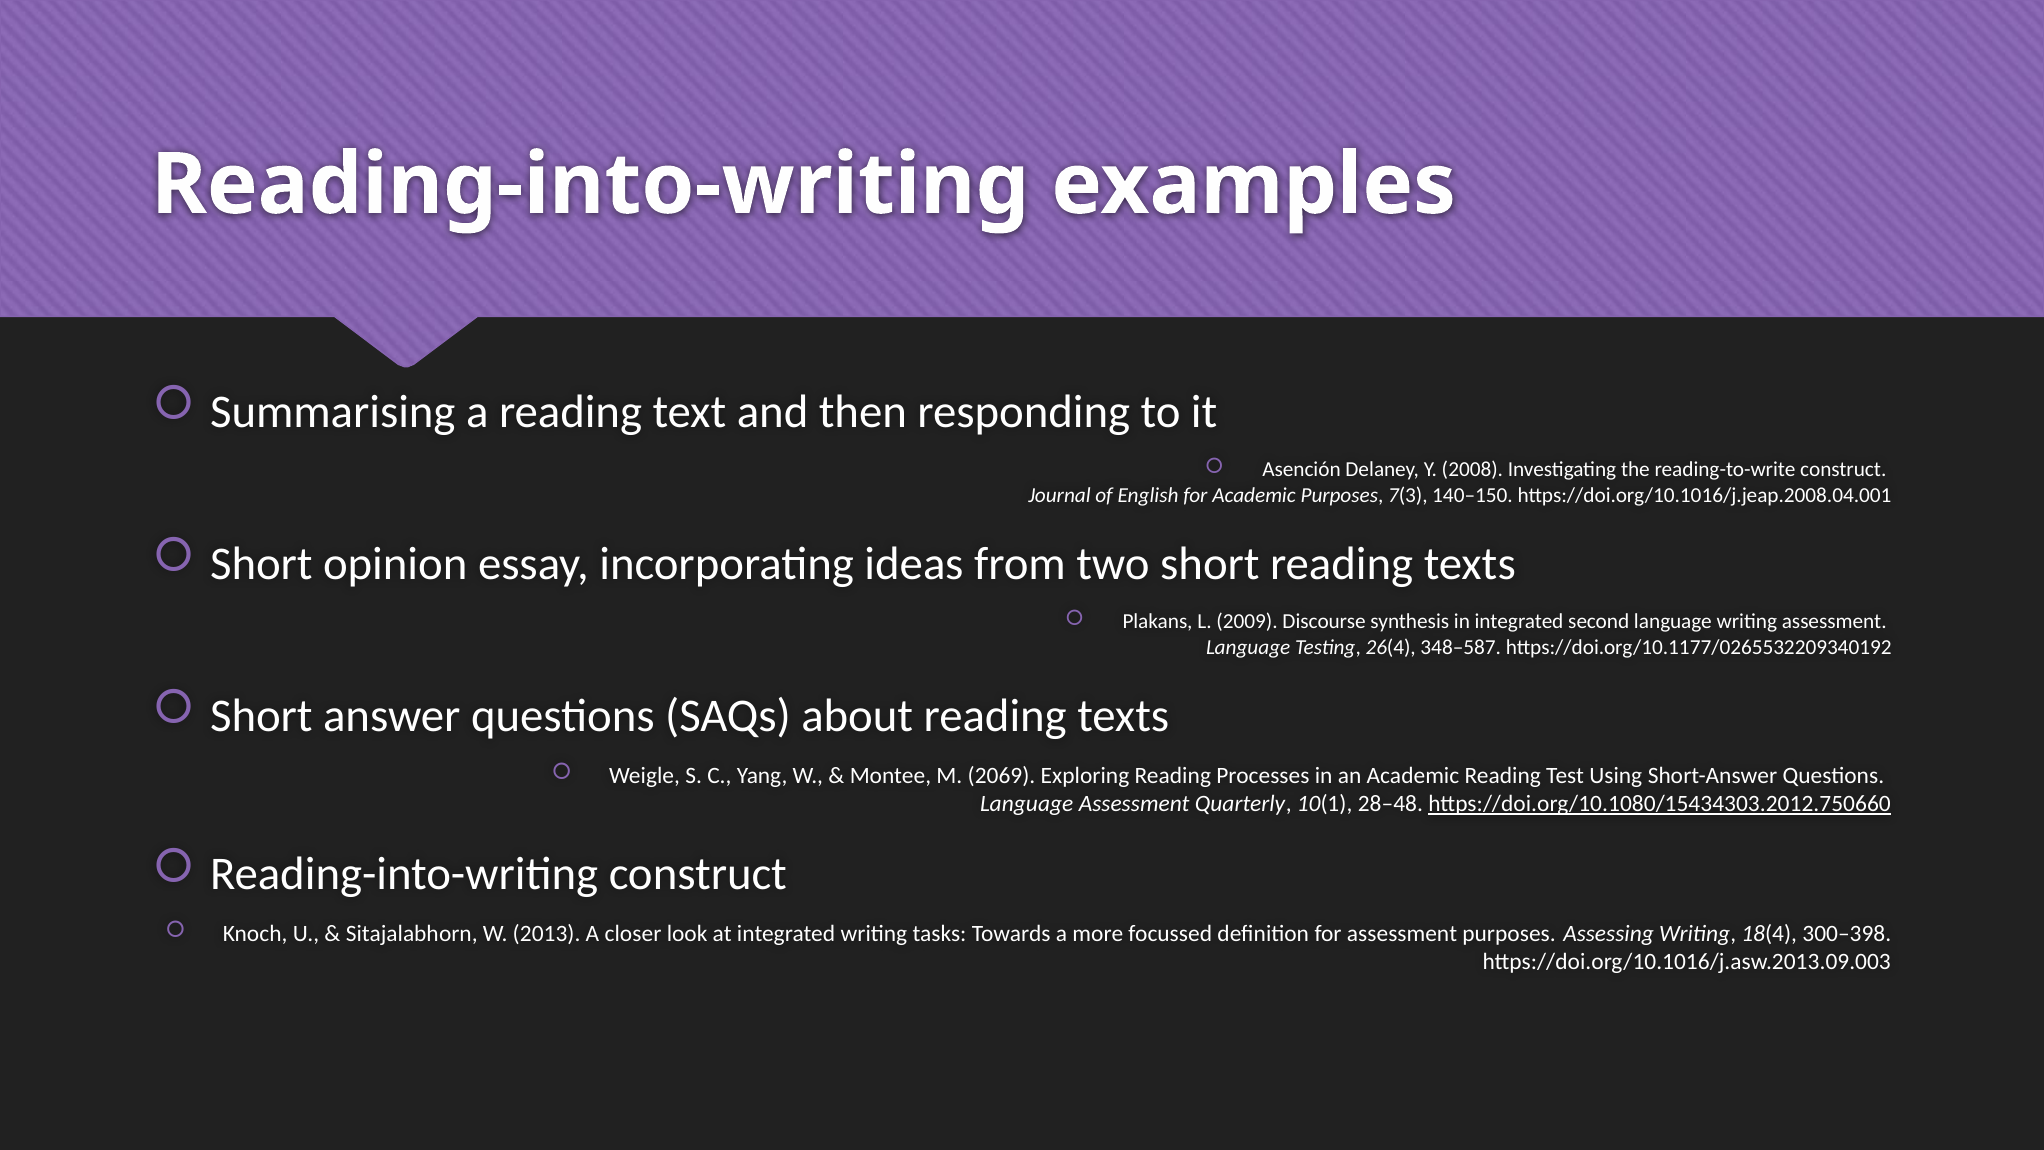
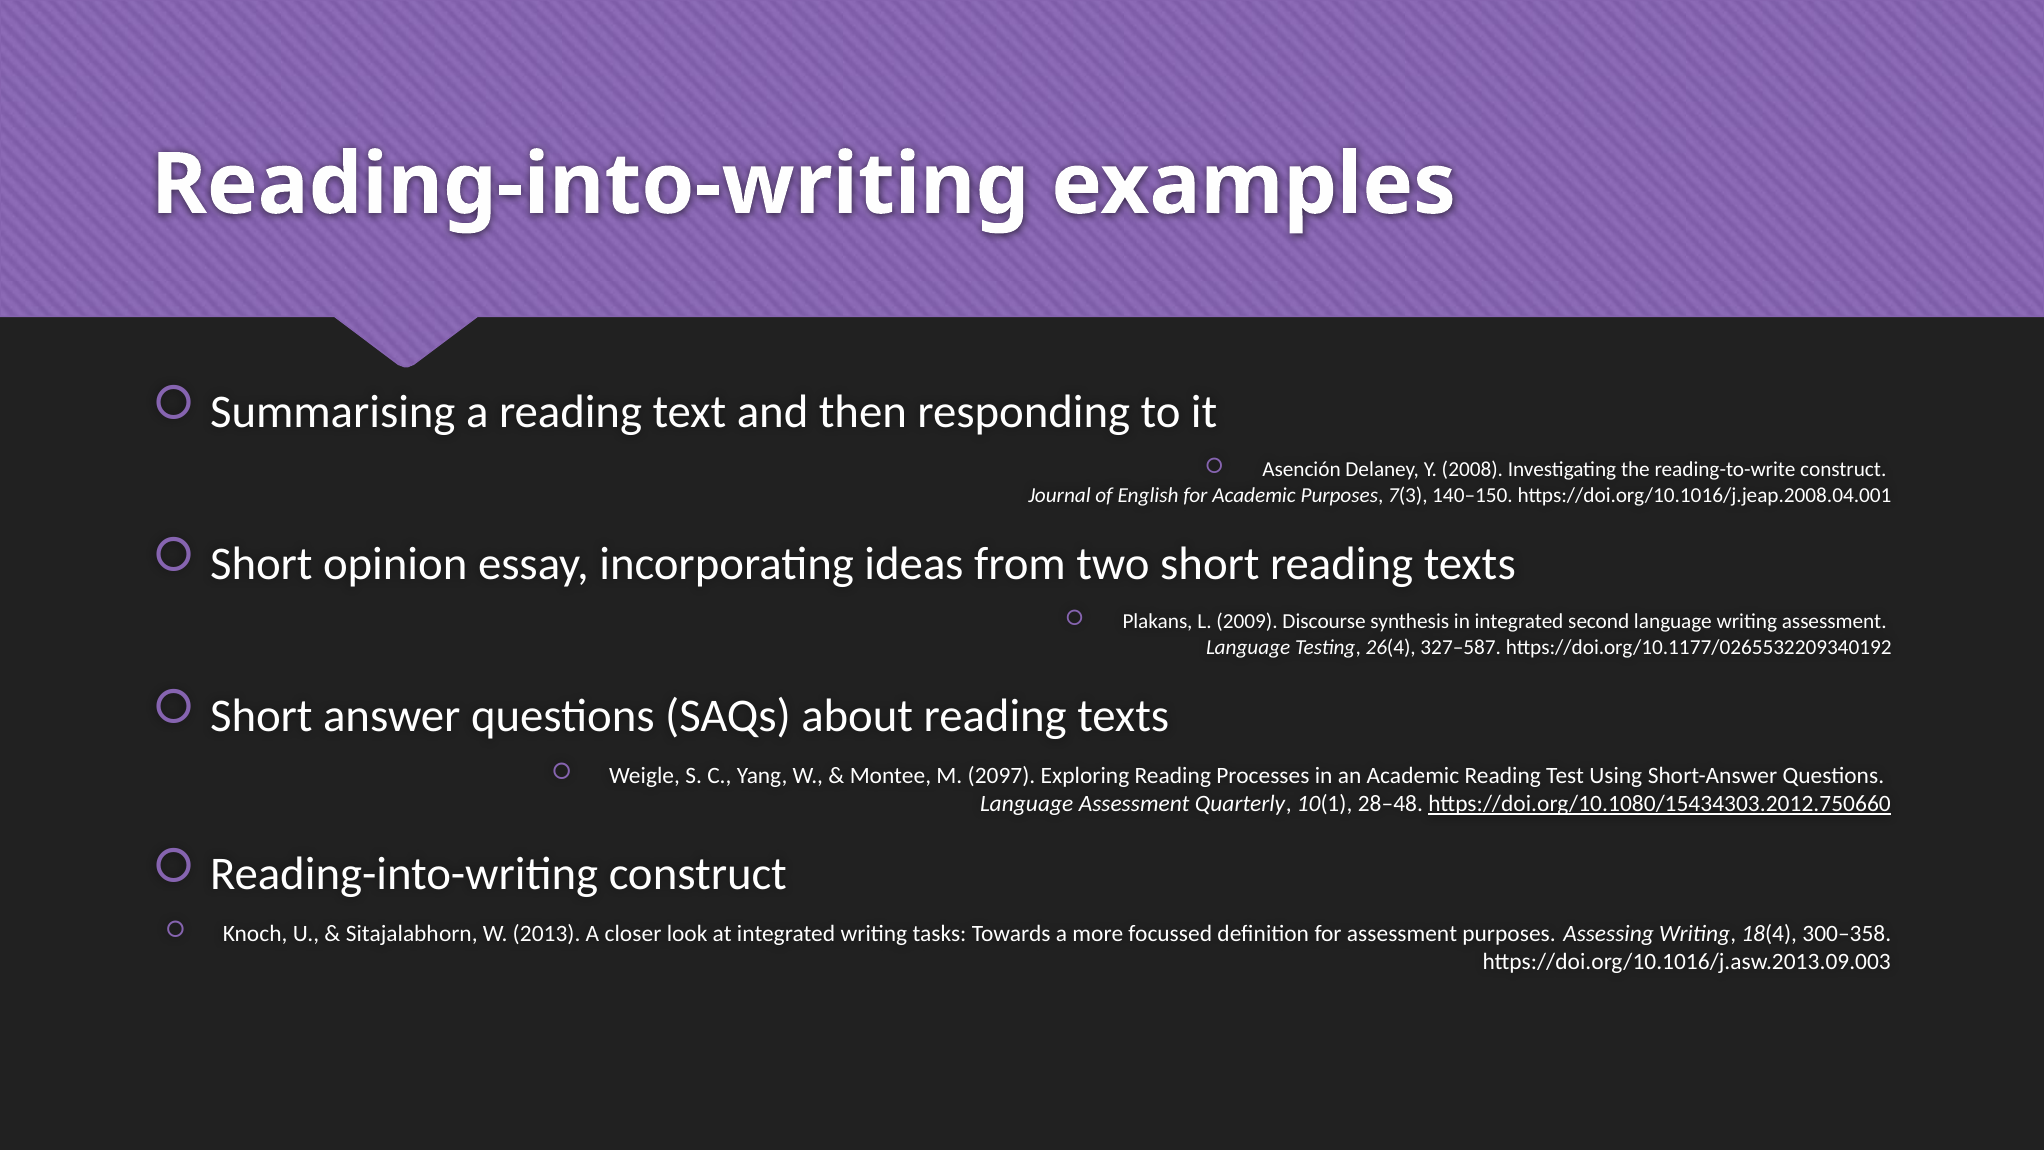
348–587: 348–587 -> 327–587
2069: 2069 -> 2097
300–398: 300–398 -> 300–358
